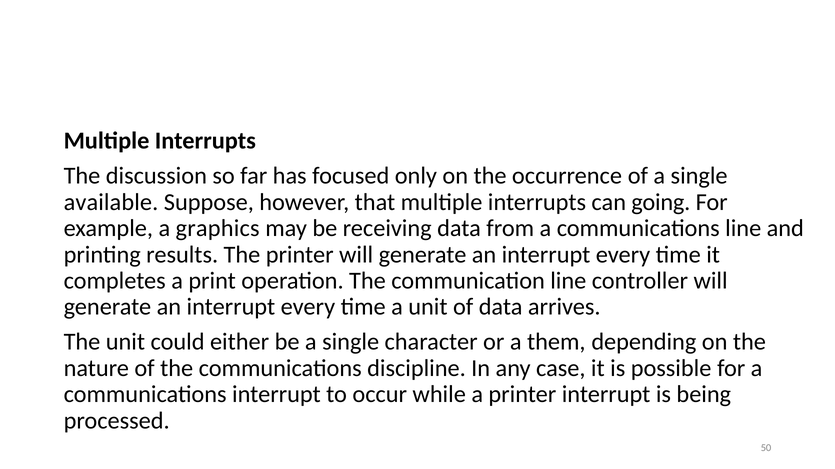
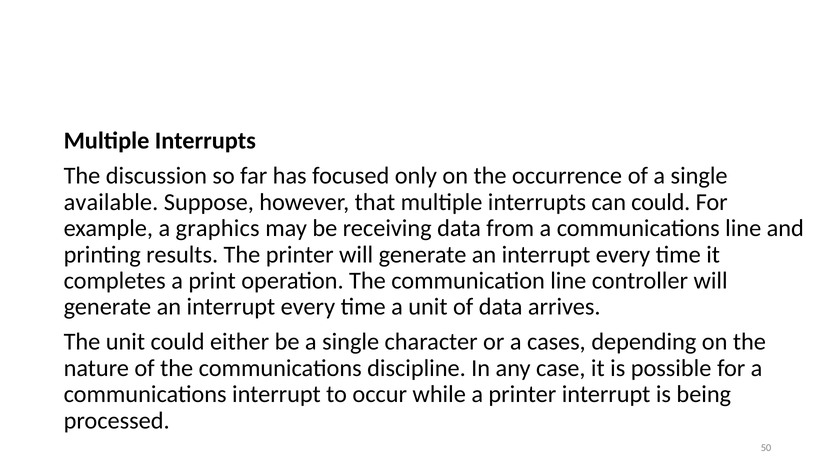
can going: going -> could
them: them -> cases
